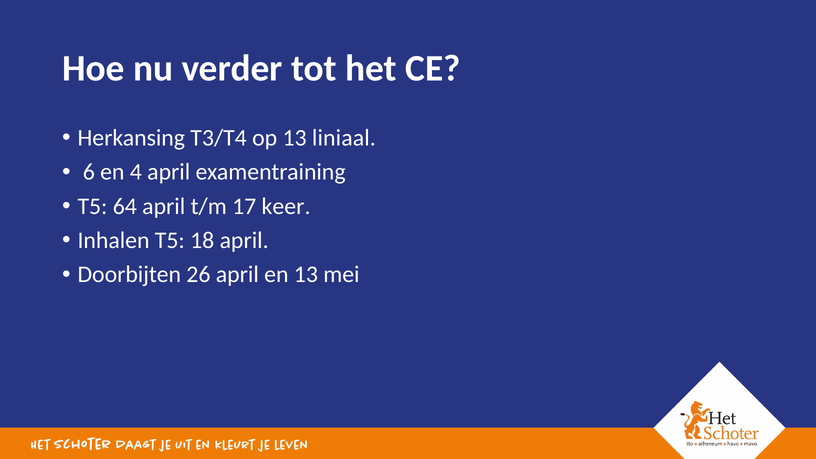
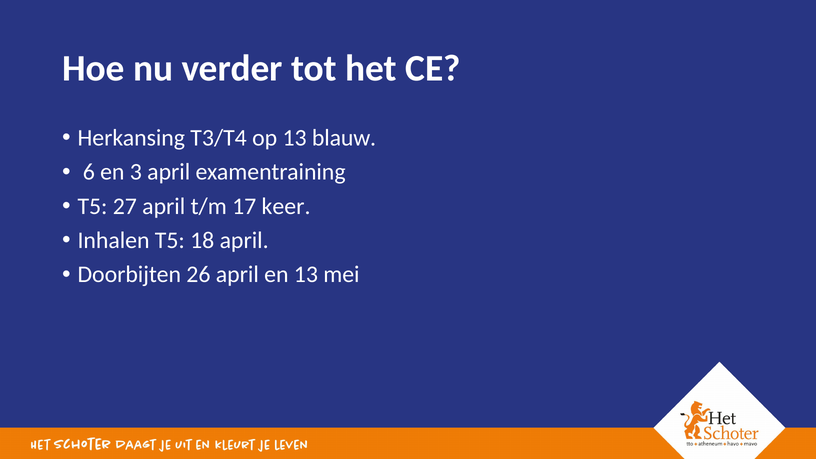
liniaal: liniaal -> blauw
4: 4 -> 3
64: 64 -> 27
